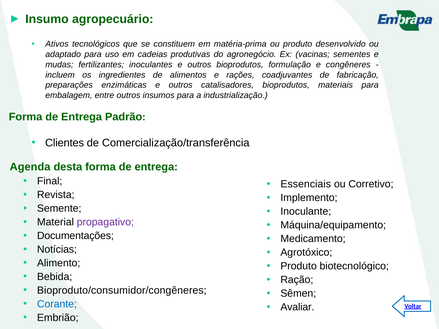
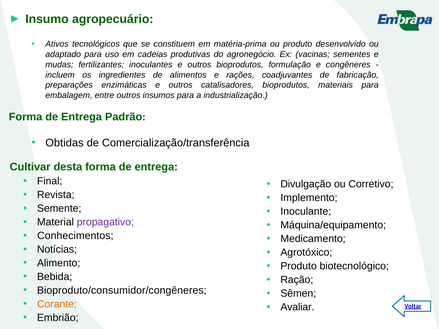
Clientes: Clientes -> Obtidas
Agenda: Agenda -> Cultivar
Essenciais: Essenciais -> Divulgação
Documentações: Documentações -> Conhecimentos
Corante colour: blue -> orange
